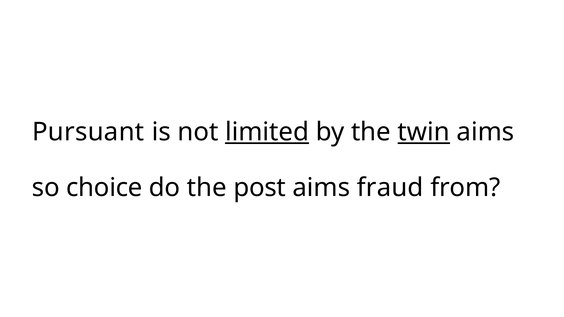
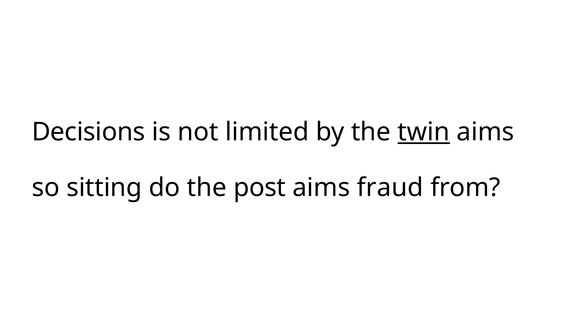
Pursuant: Pursuant -> Decisions
limited underline: present -> none
choice: choice -> sitting
